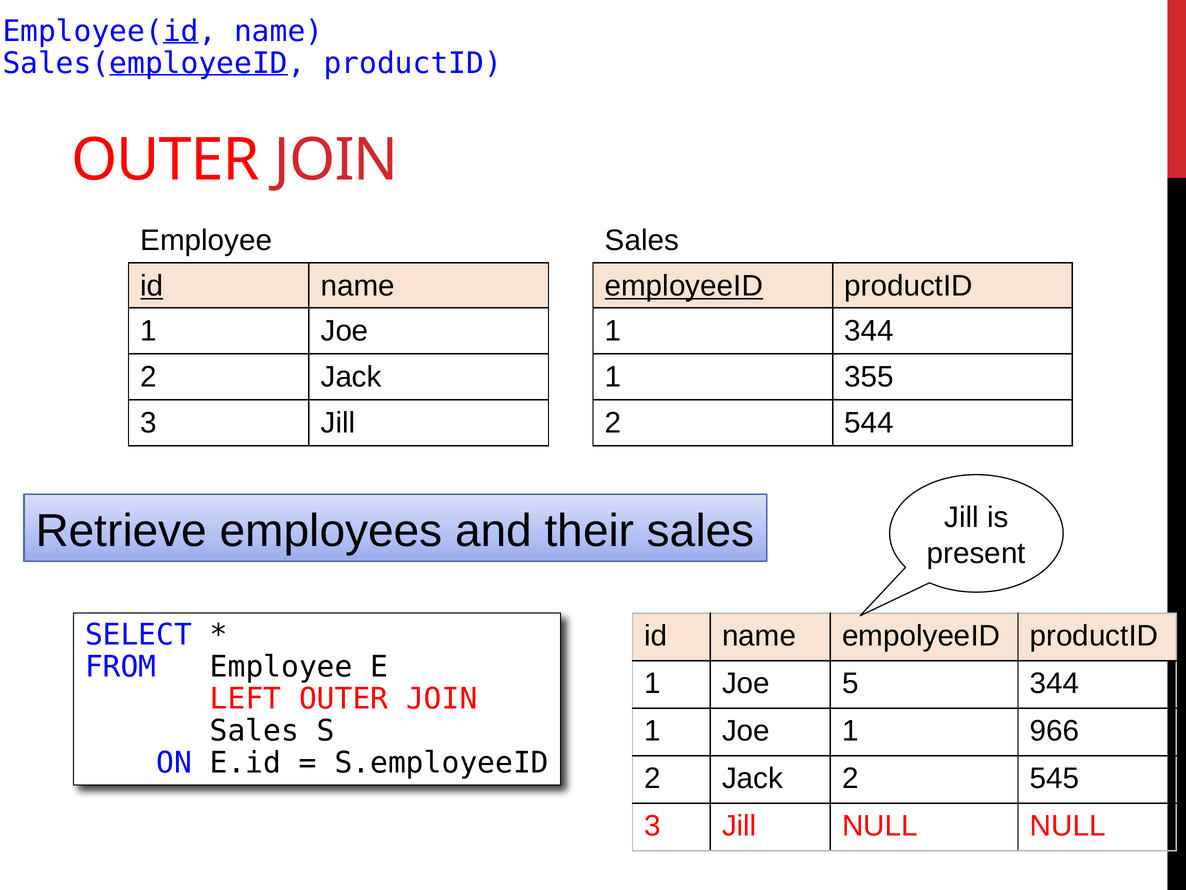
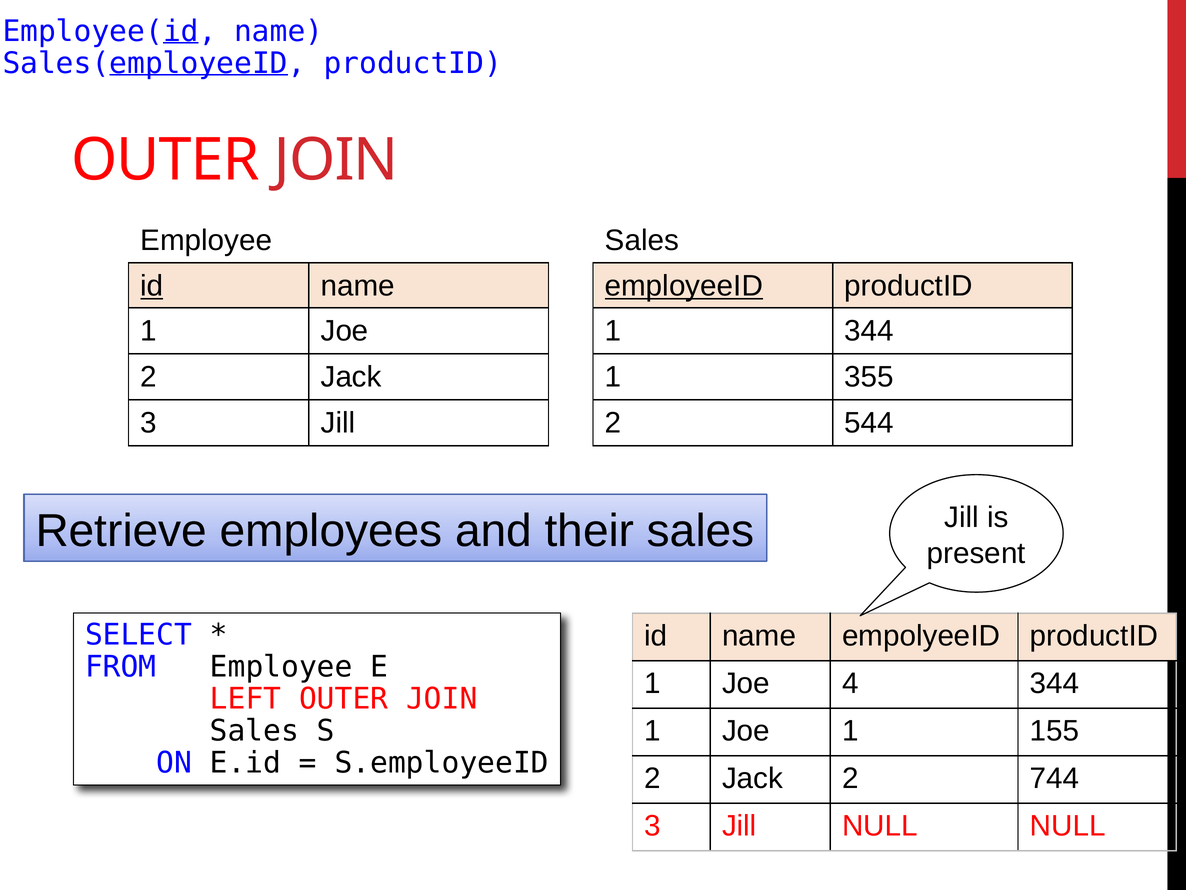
5: 5 -> 4
966: 966 -> 155
545: 545 -> 744
